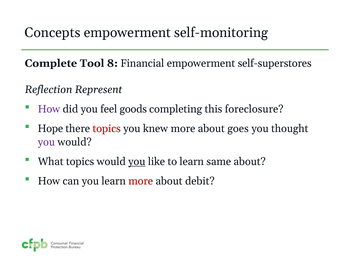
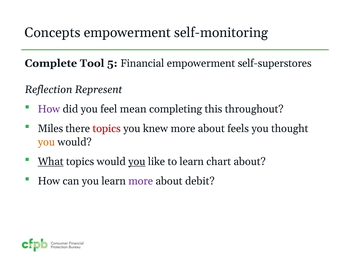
8: 8 -> 5
goods: goods -> mean
foreclosure: foreclosure -> throughout
Hope: Hope -> Miles
goes: goes -> feels
you at (46, 142) colour: purple -> orange
What underline: none -> present
same: same -> chart
more at (141, 181) colour: red -> purple
